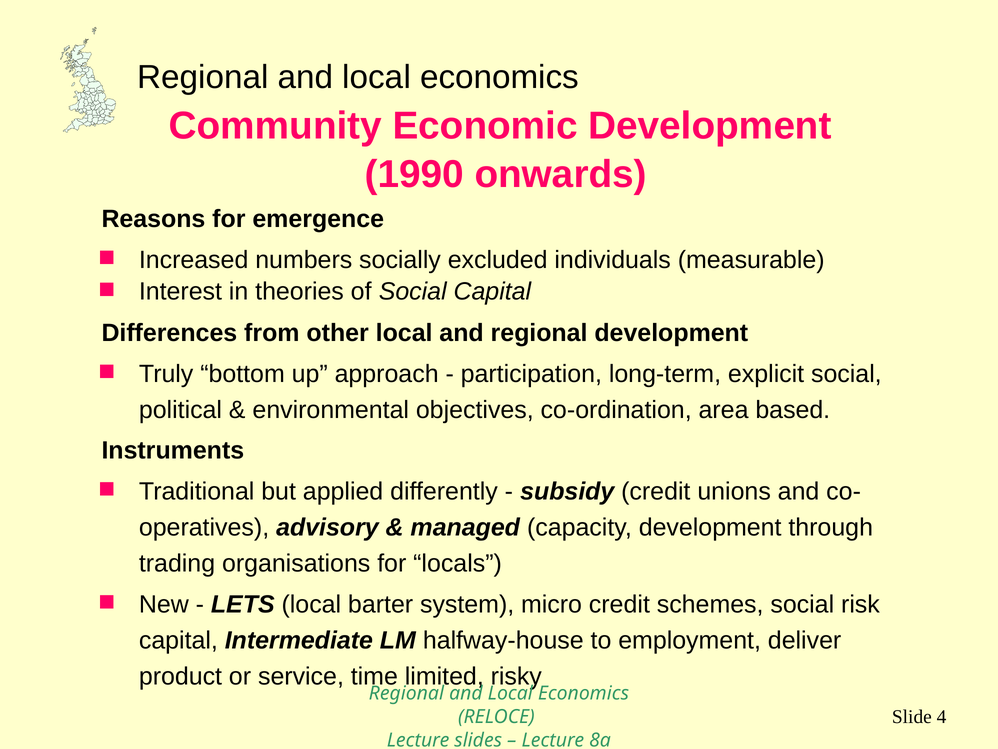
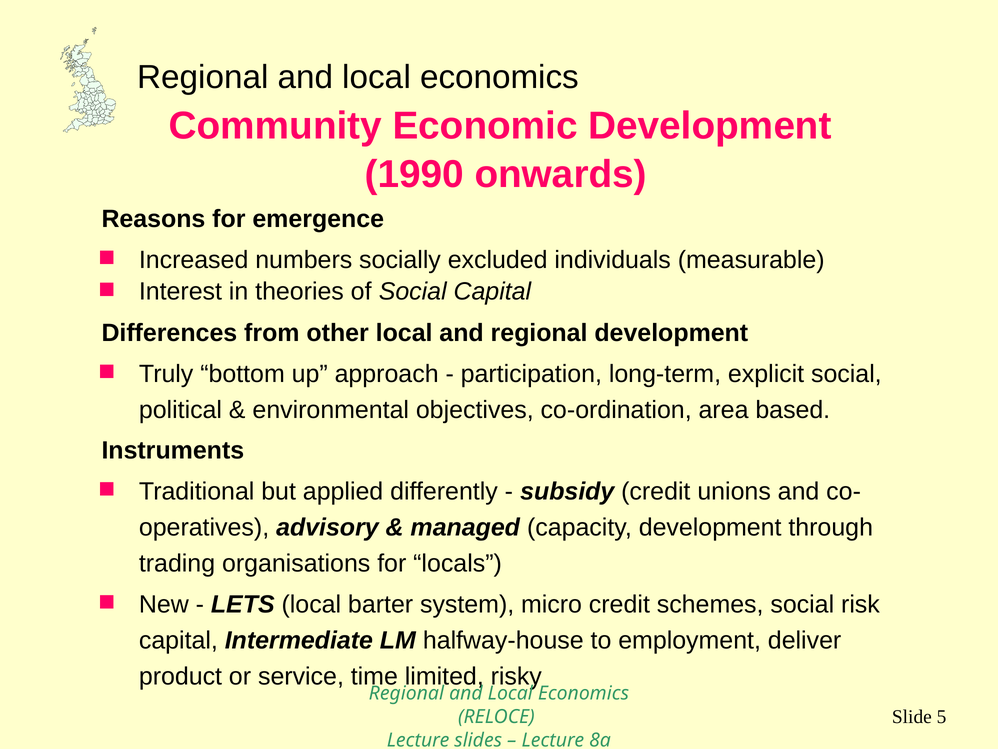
4: 4 -> 5
